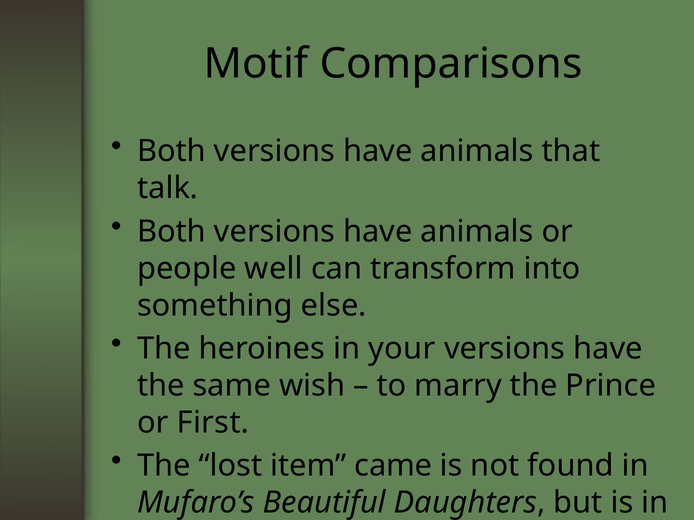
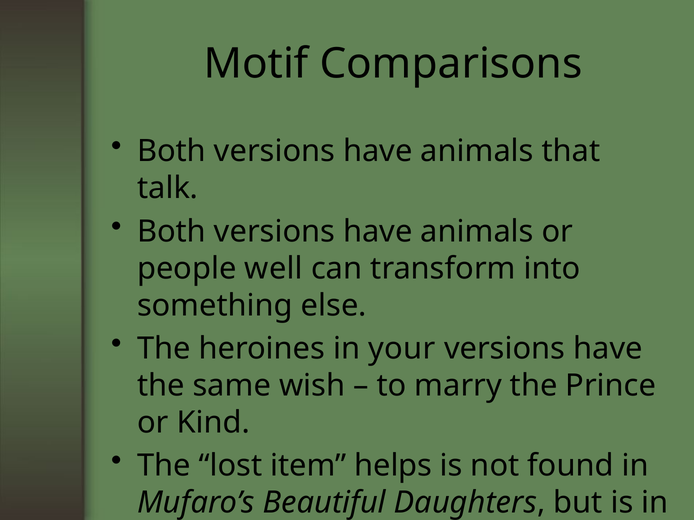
First: First -> Kind
came: came -> helps
